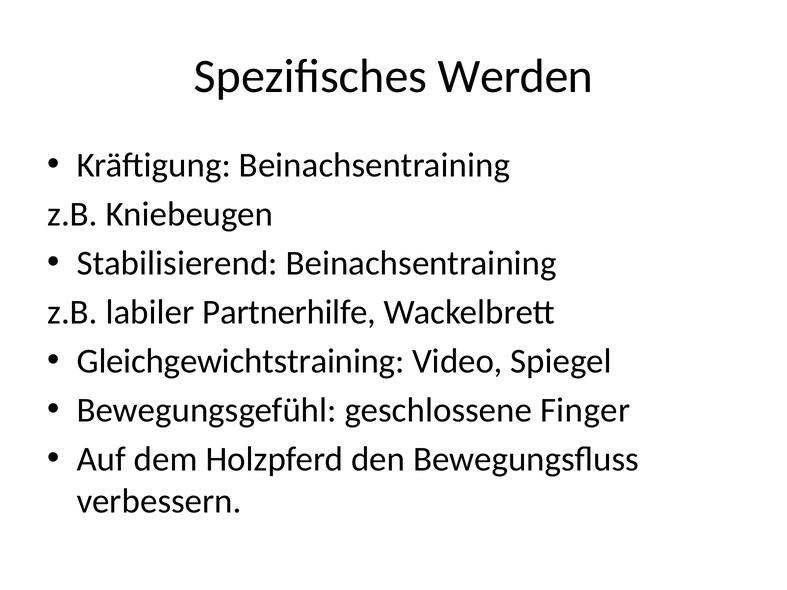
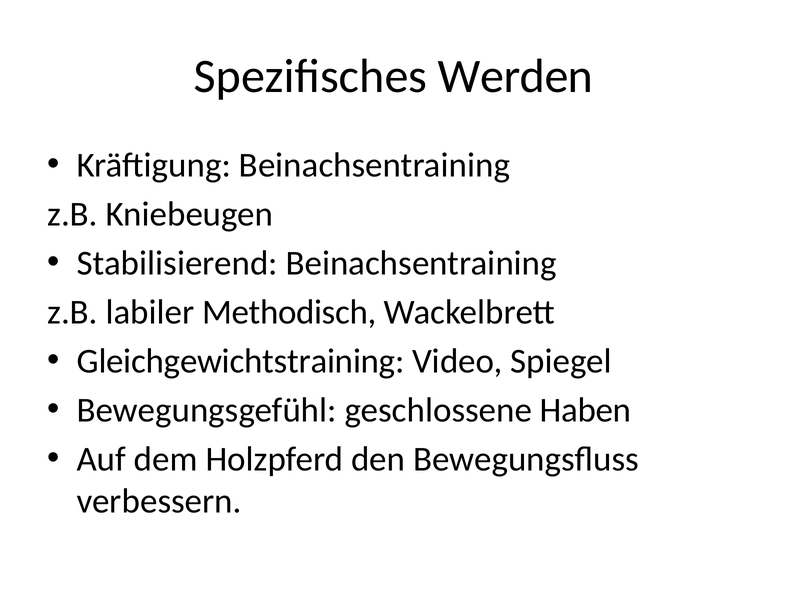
Partnerhilfe: Partnerhilfe -> Methodisch
Finger: Finger -> Haben
